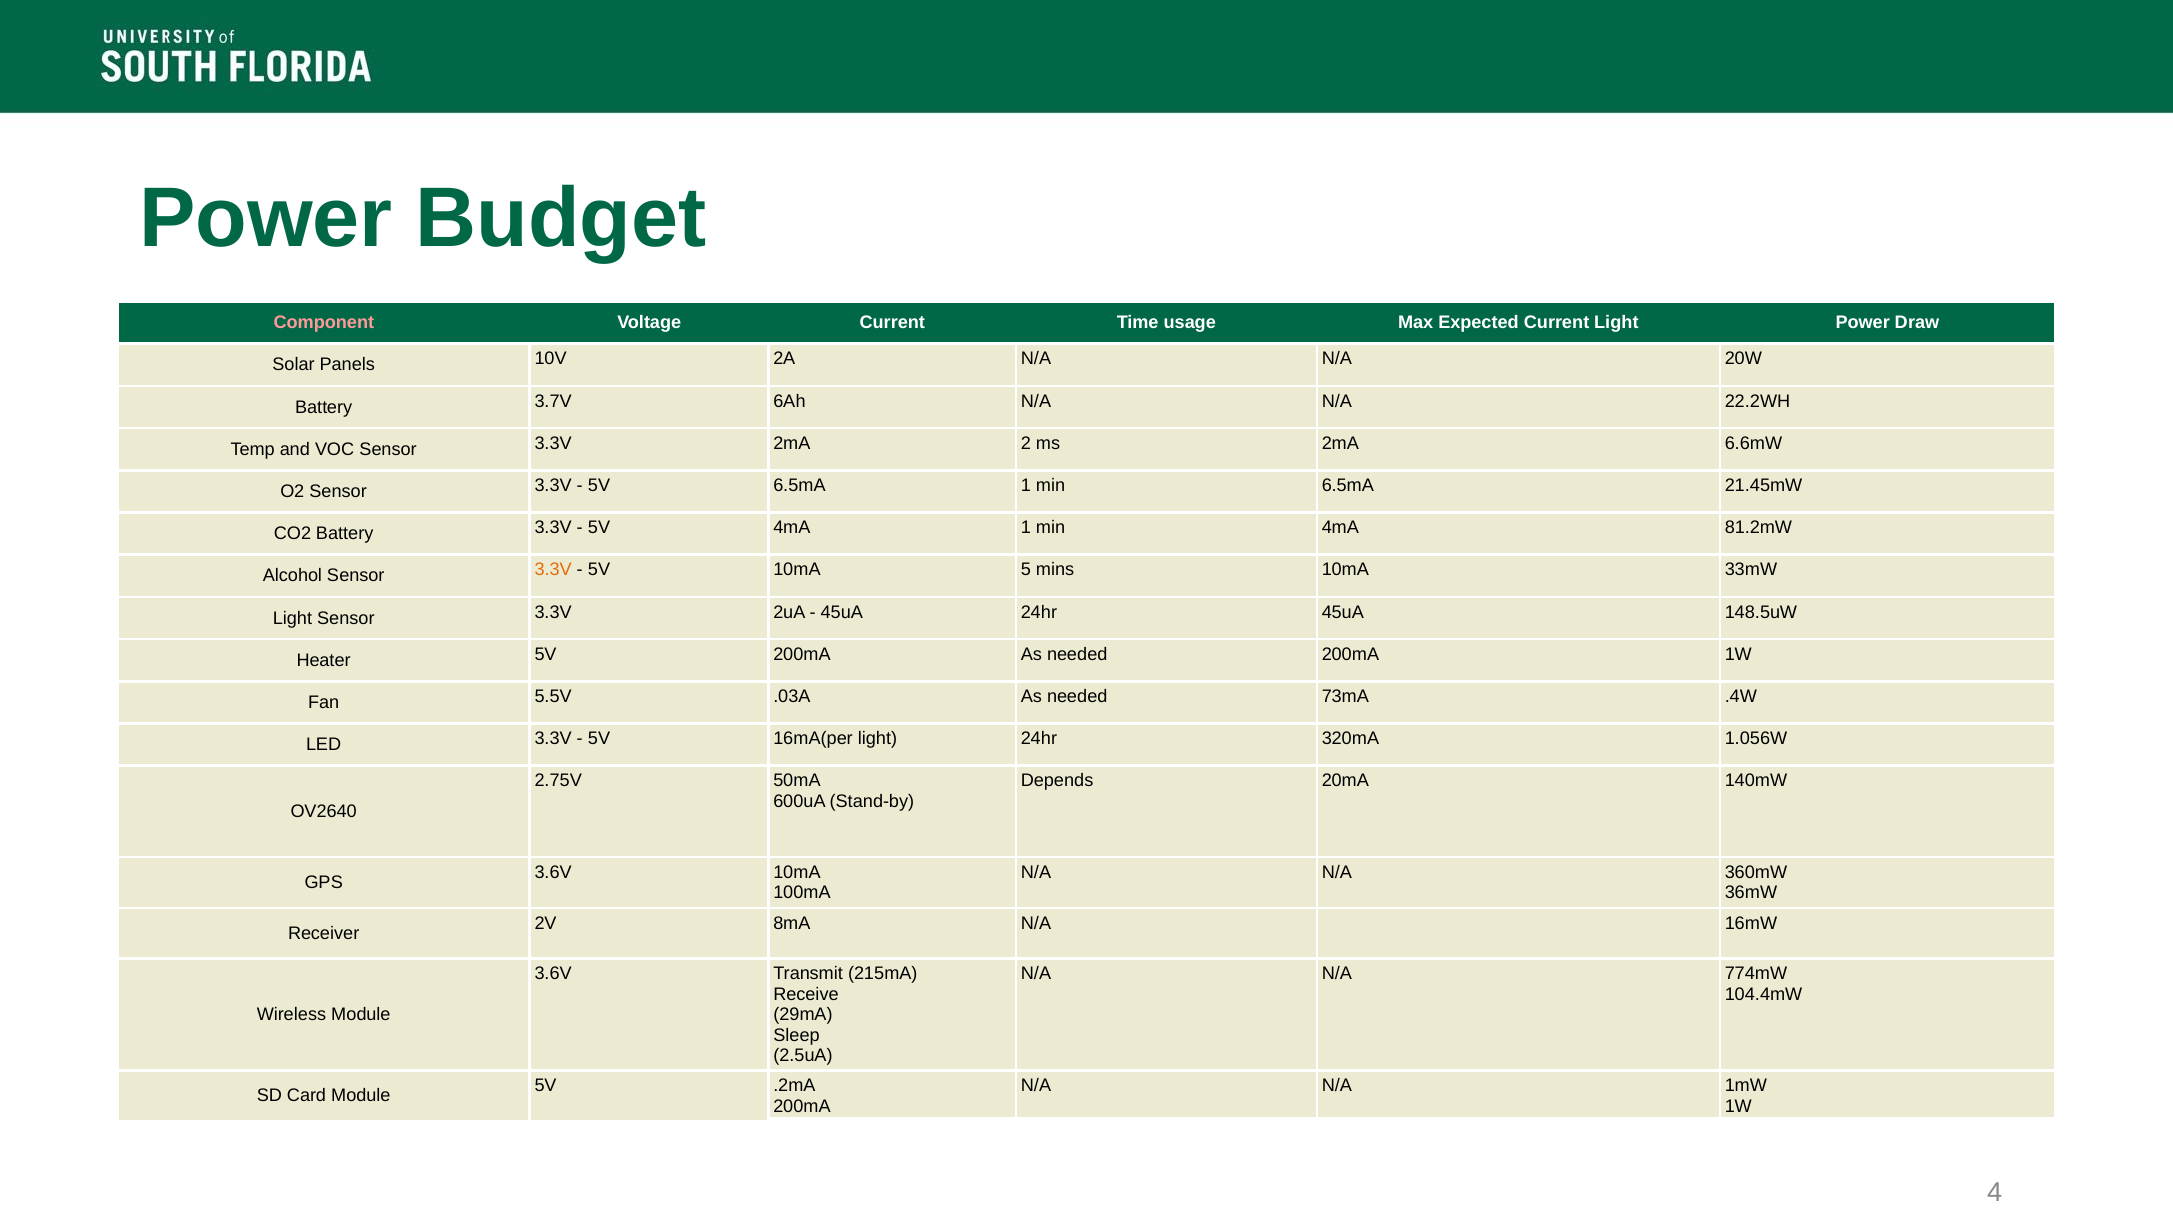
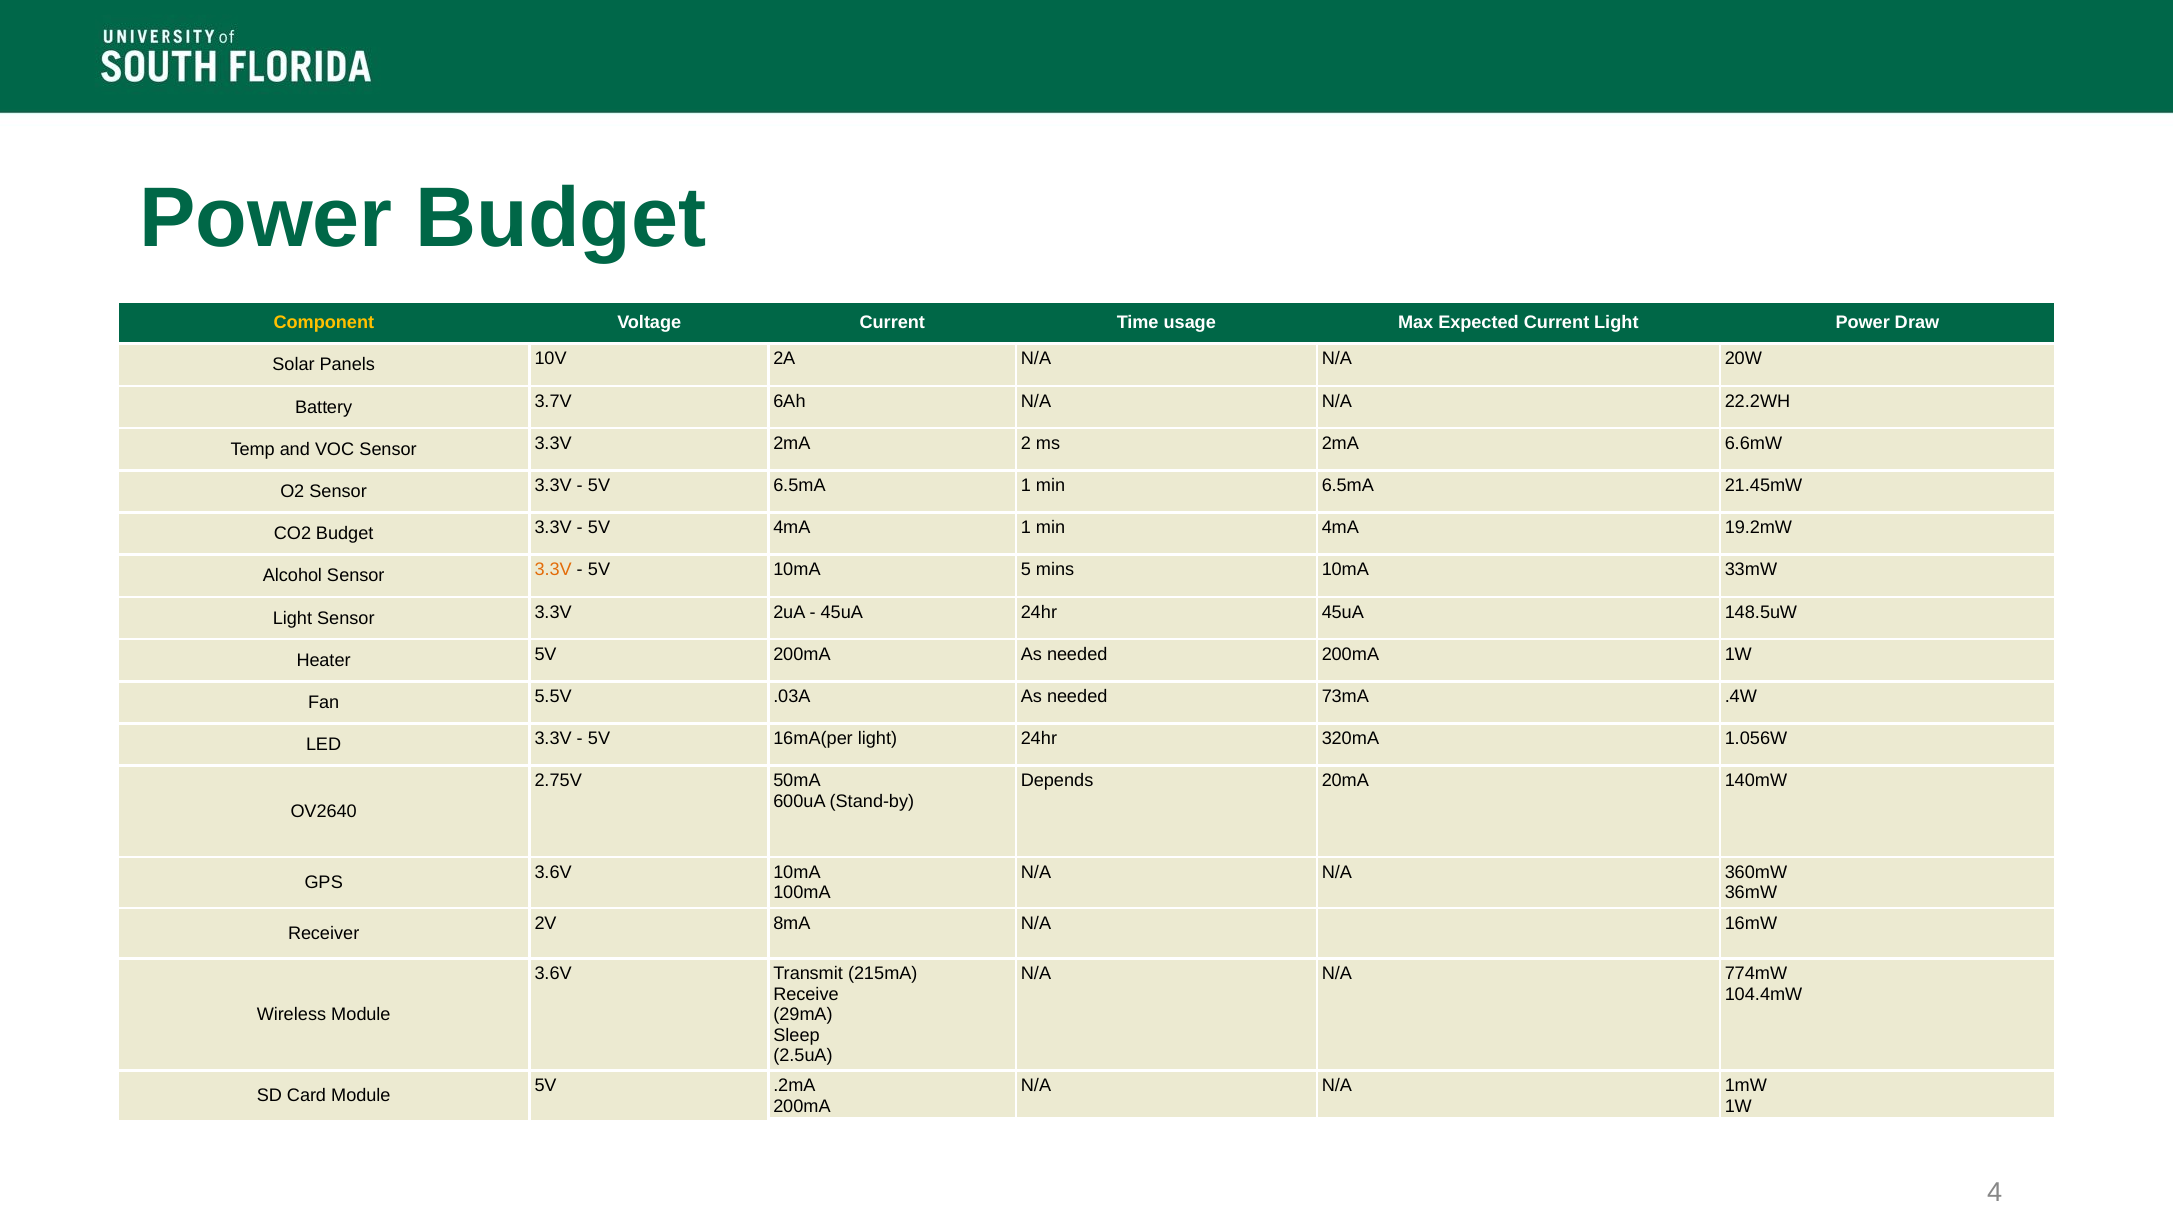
Component colour: pink -> yellow
CO2 Battery: Battery -> Budget
81.2mW: 81.2mW -> 19.2mW
